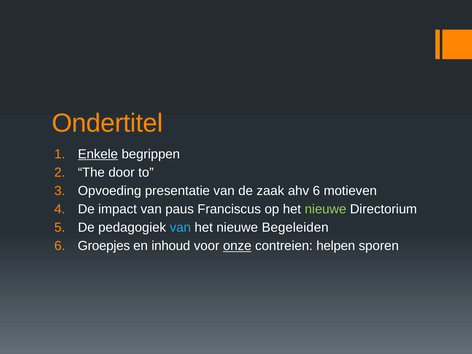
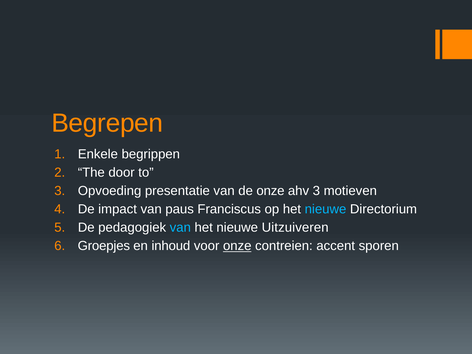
Ondertitel: Ondertitel -> Begrepen
Enkele underline: present -> none
de zaak: zaak -> onze
ahv 6: 6 -> 3
nieuwe at (326, 209) colour: light green -> light blue
Begeleiden: Begeleiden -> Uitzuiveren
helpen: helpen -> accent
